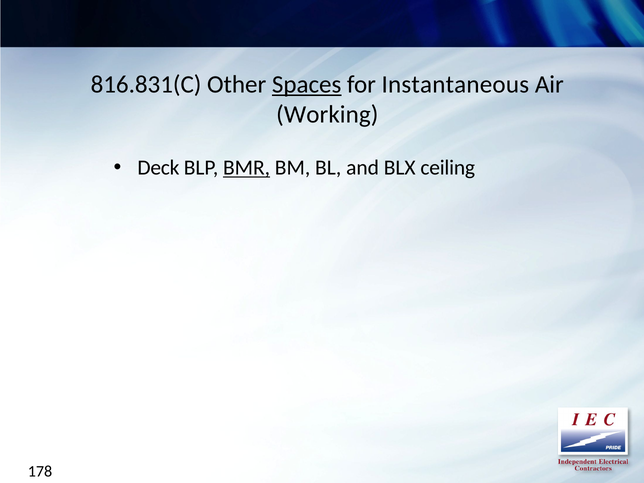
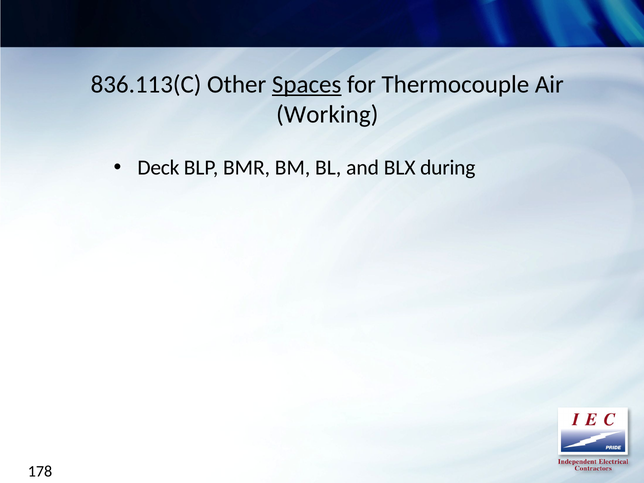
816.831(C: 816.831(C -> 836.113(C
Instantaneous: Instantaneous -> Thermocouple
BMR underline: present -> none
ceiling: ceiling -> during
